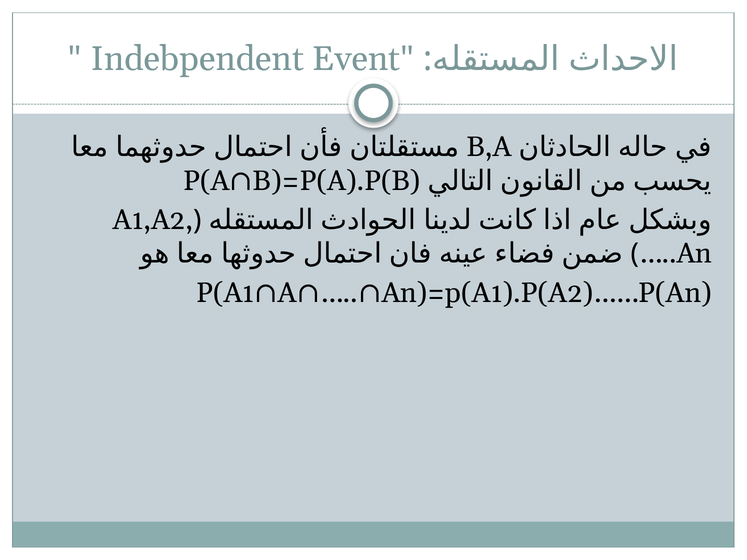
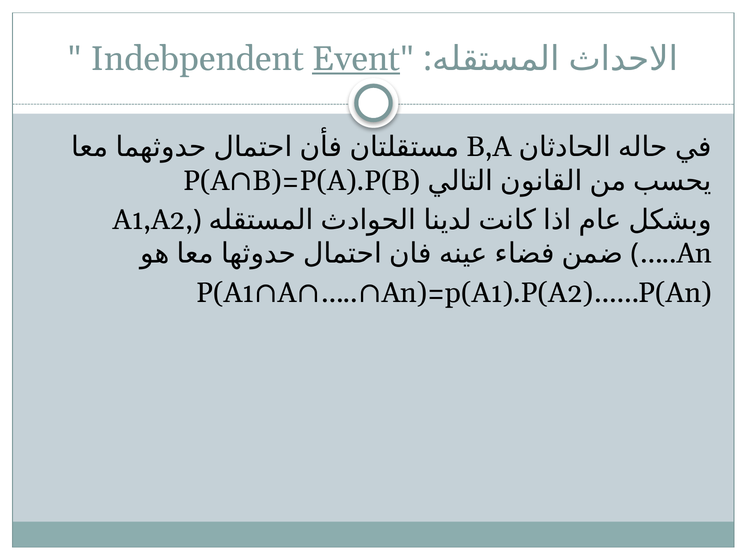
Event underline: none -> present
